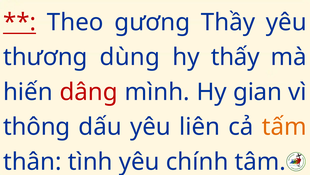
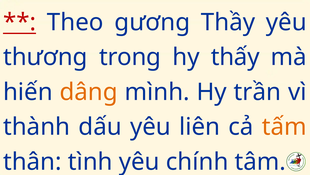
dùng: dùng -> trọng
dâng colour: red -> orange
gian: gian -> trần
thông: thông -> thành
